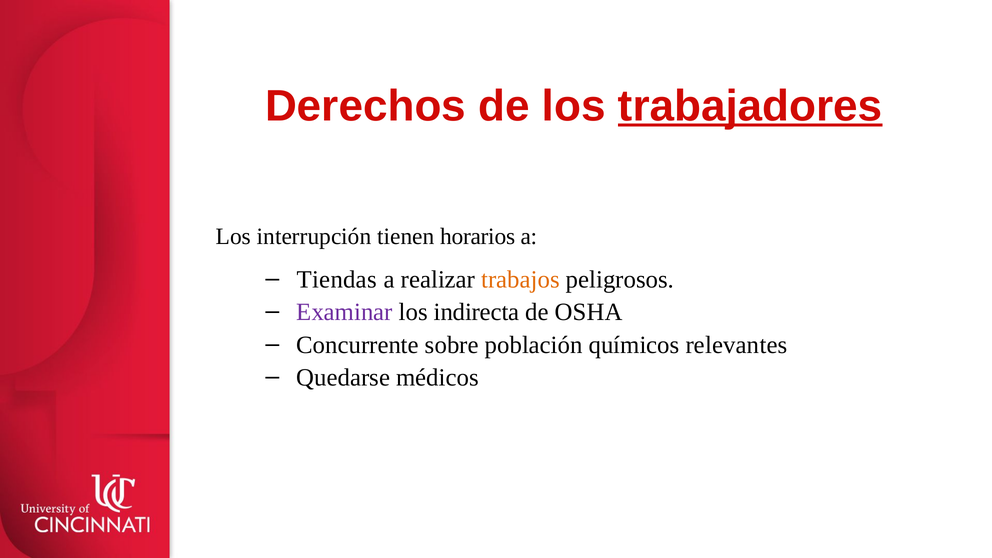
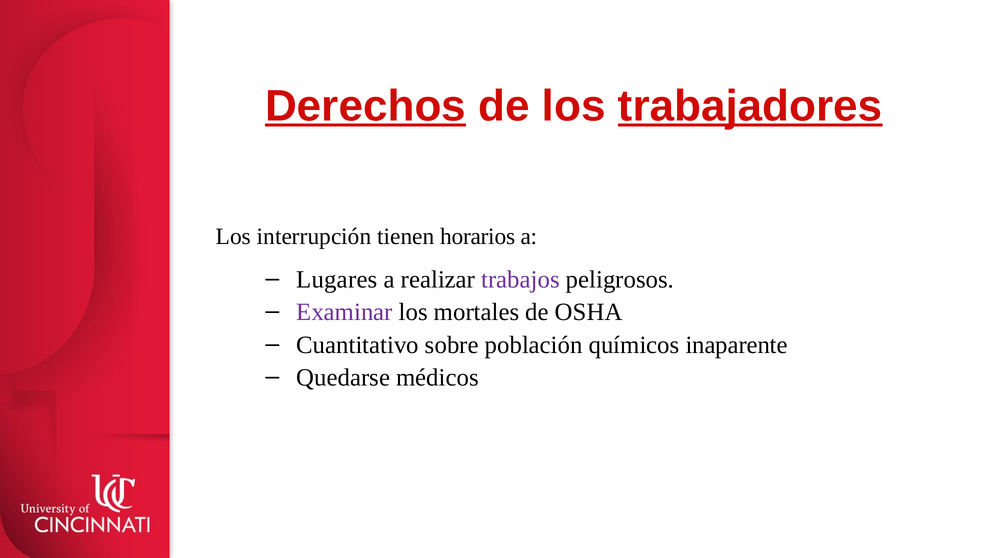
Derechos underline: none -> present
Tiendas: Tiendas -> Lugares
trabajos colour: orange -> purple
indirecta: indirecta -> mortales
Concurrente: Concurrente -> Cuantitativo
relevantes: relevantes -> inaparente
